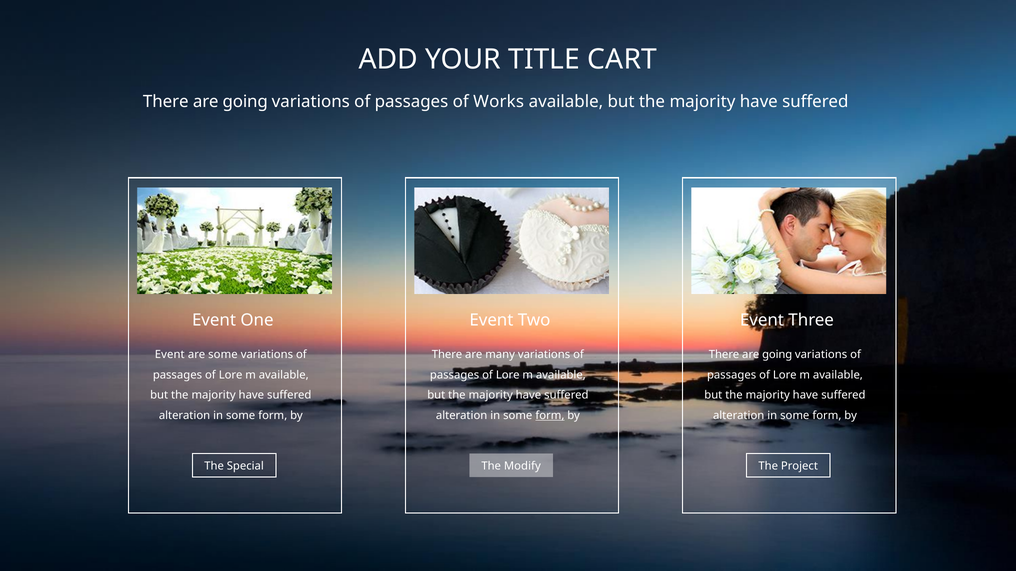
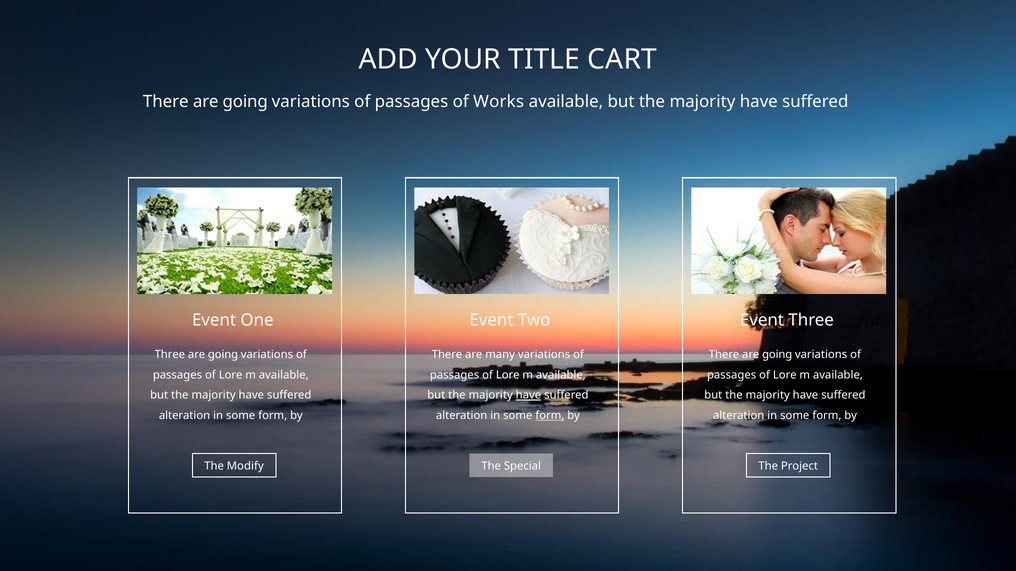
Event at (170, 355): Event -> Three
some at (223, 355): some -> going
have at (528, 396) underline: none -> present
Special: Special -> Modify
Modify: Modify -> Special
